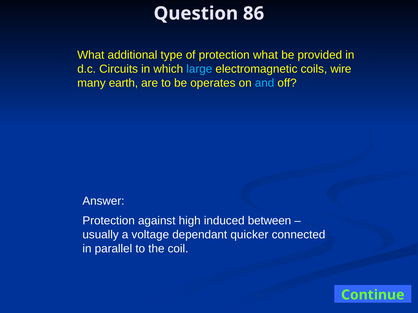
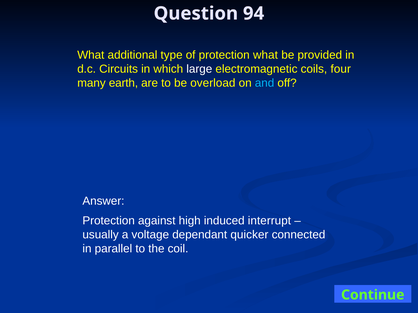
86: 86 -> 94
large colour: light blue -> white
wire: wire -> four
operates: operates -> overload
between: between -> interrupt
